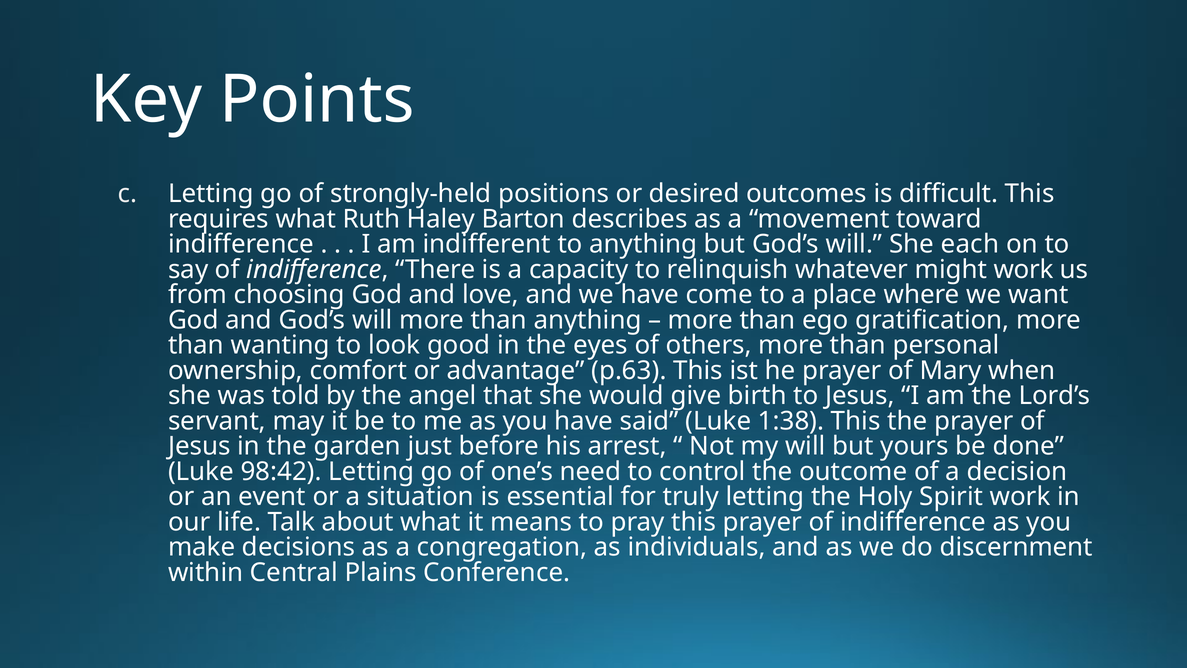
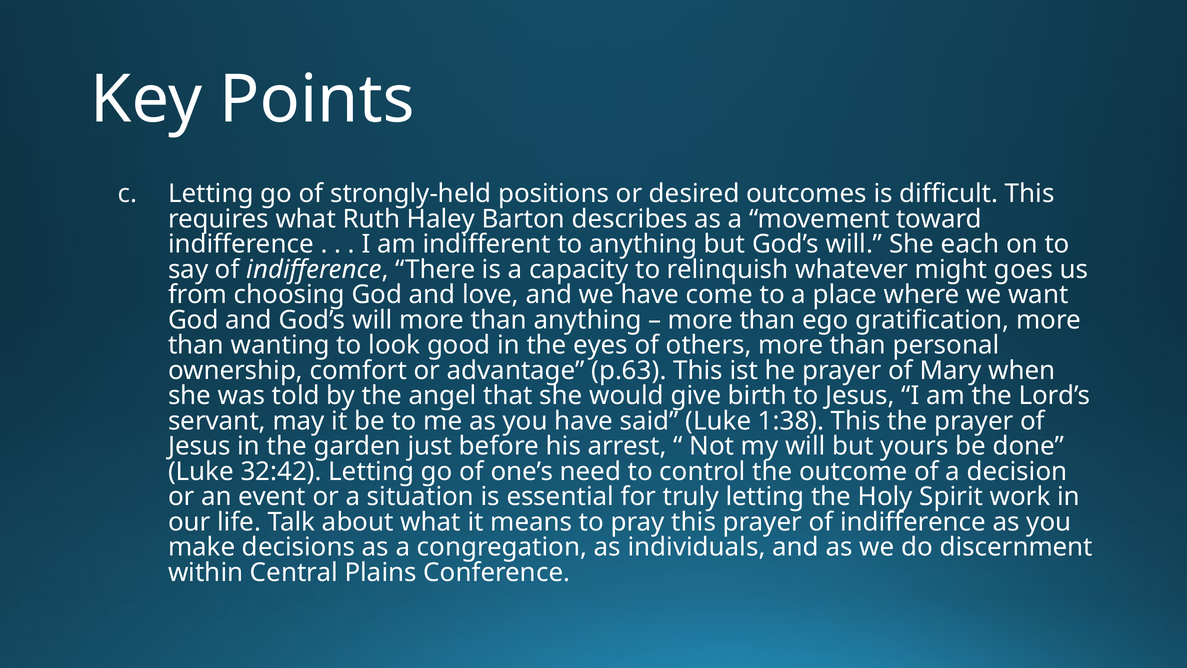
might work: work -> goes
98:42: 98:42 -> 32:42
